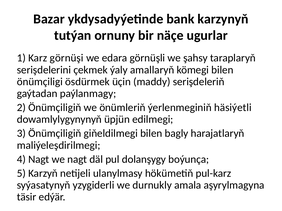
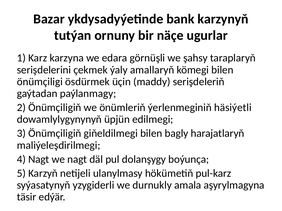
görnüşi: görnüşi -> karzyna
